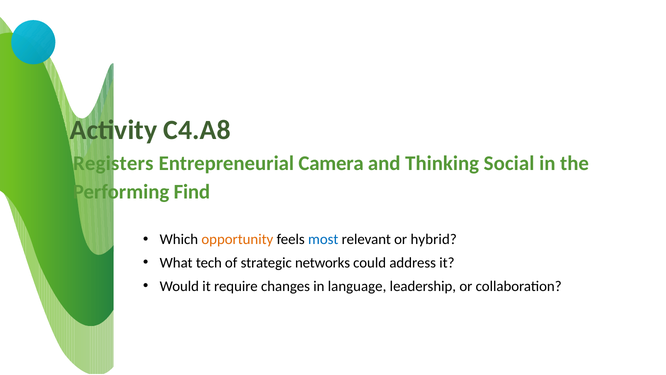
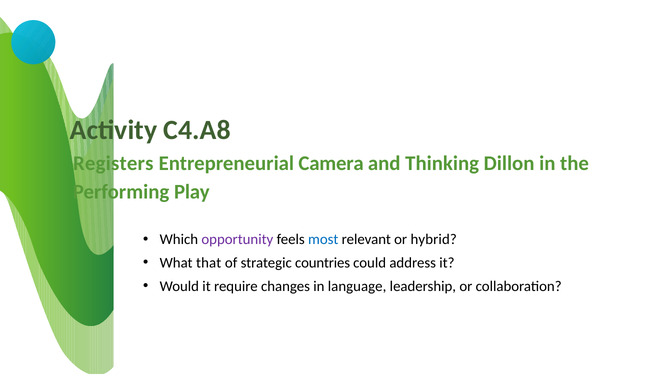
Social: Social -> Dillon
Find: Find -> Play
opportunity colour: orange -> purple
tech: tech -> that
networks: networks -> countries
